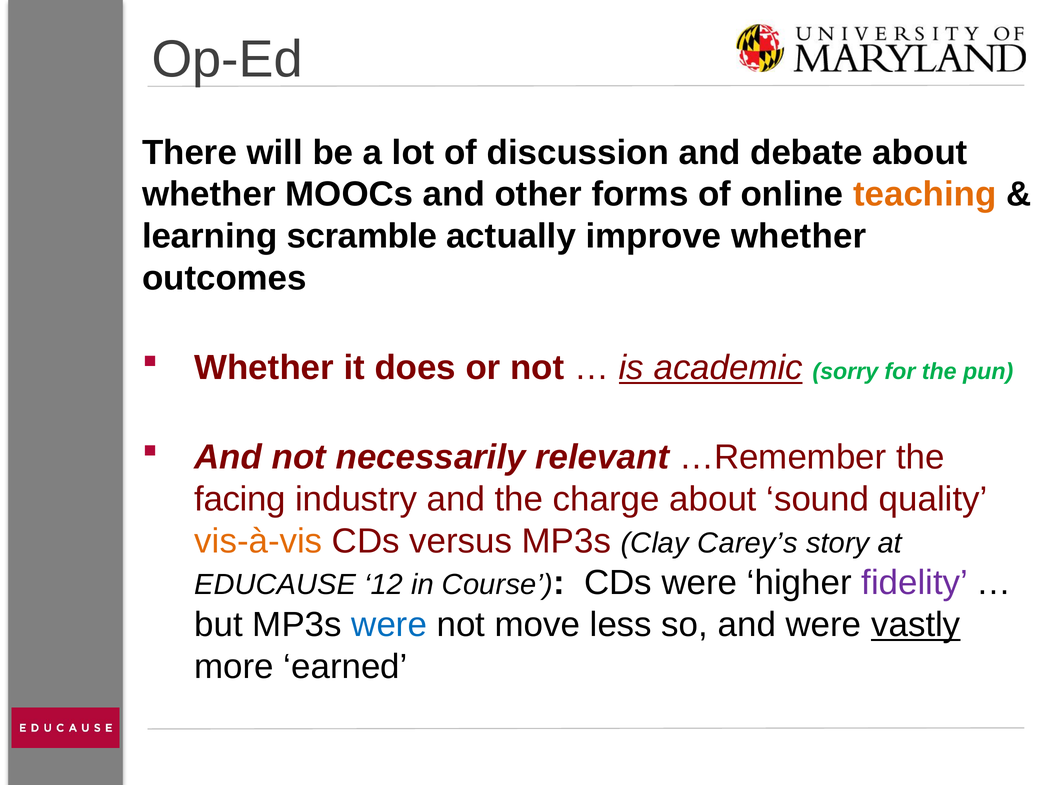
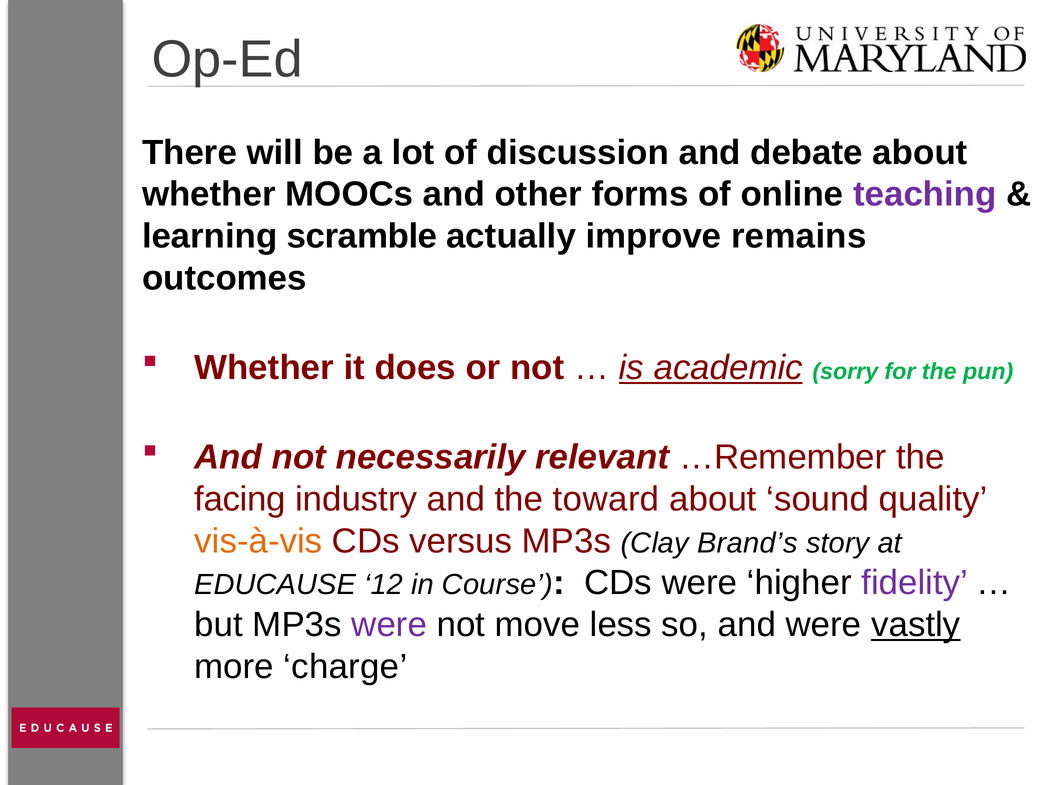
teaching colour: orange -> purple
improve whether: whether -> remains
charge: charge -> toward
Carey’s: Carey’s -> Brand’s
were at (389, 625) colour: blue -> purple
earned: earned -> charge
